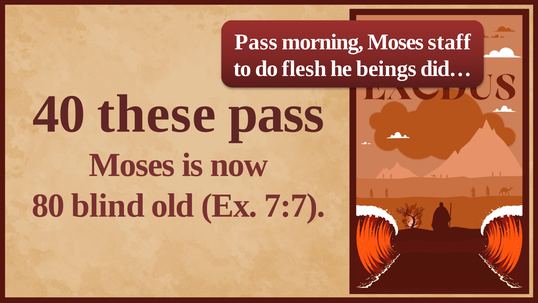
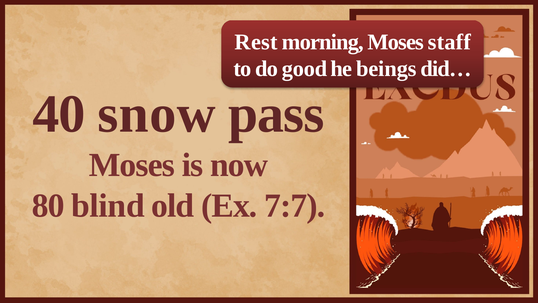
Pass at (256, 42): Pass -> Rest
flesh: flesh -> good
these: these -> snow
